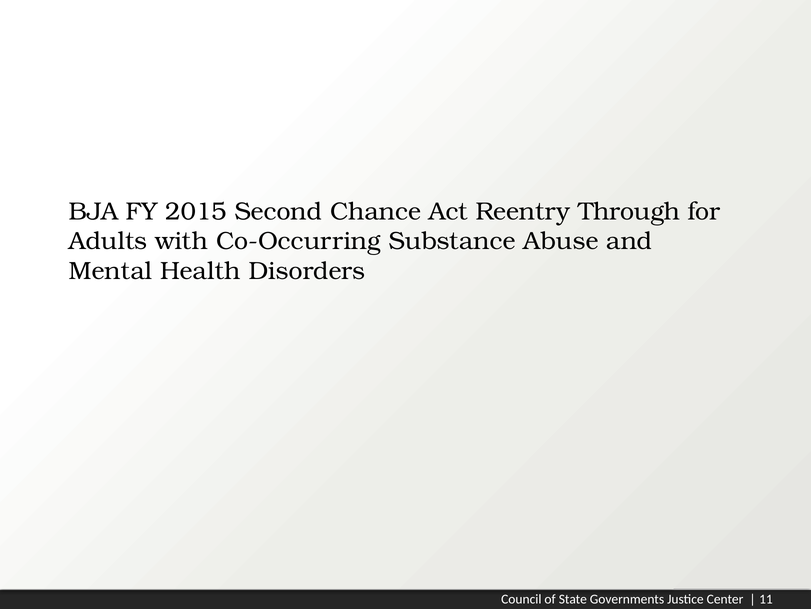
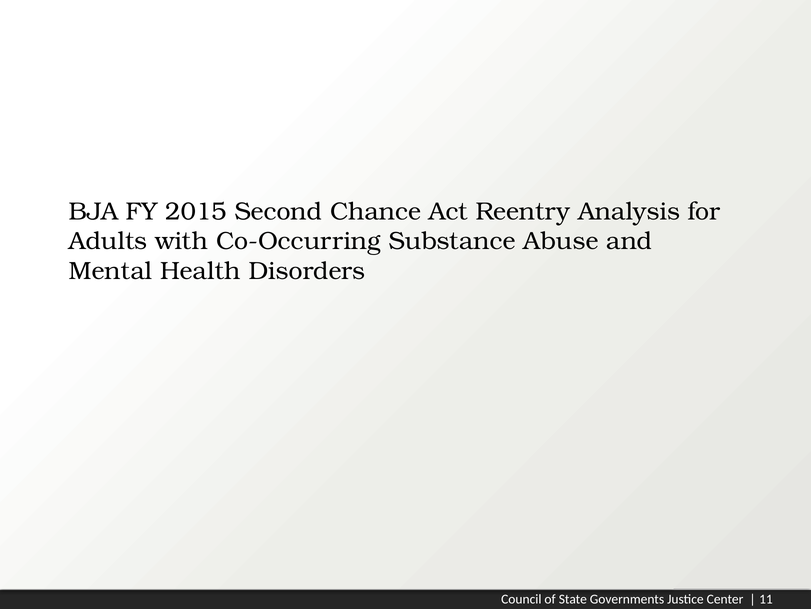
Through: Through -> Analysis
